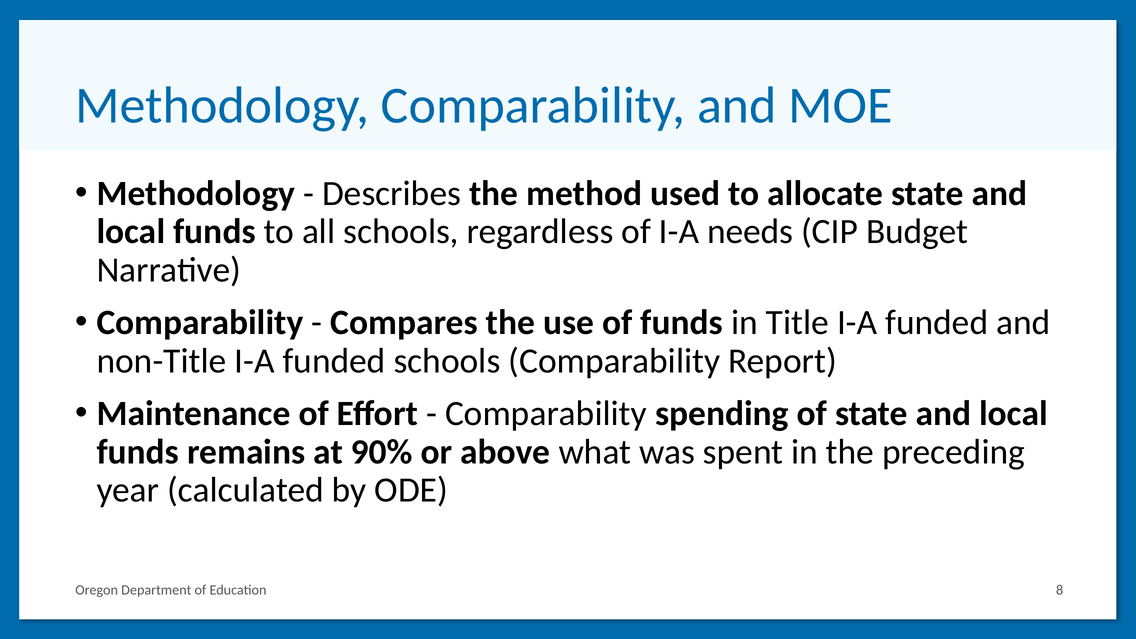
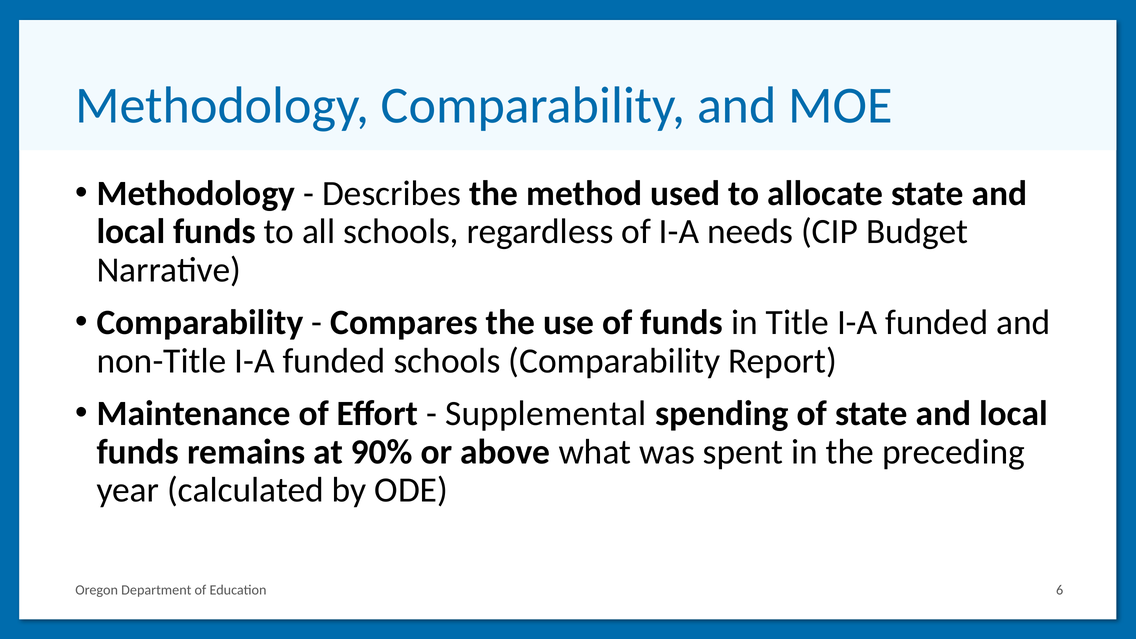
Comparability at (546, 413): Comparability -> Supplemental
8: 8 -> 6
